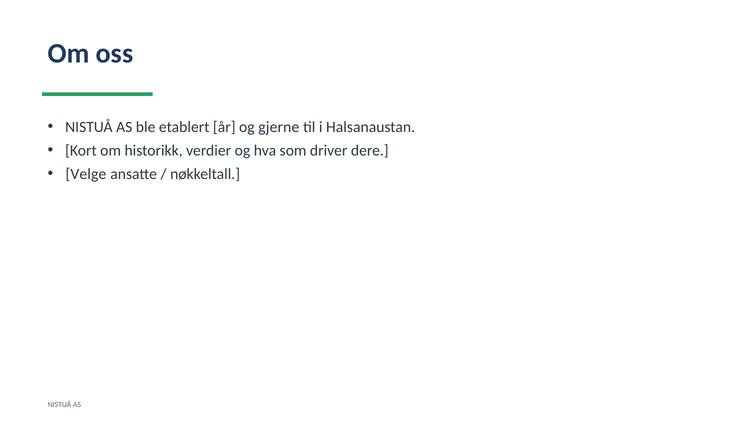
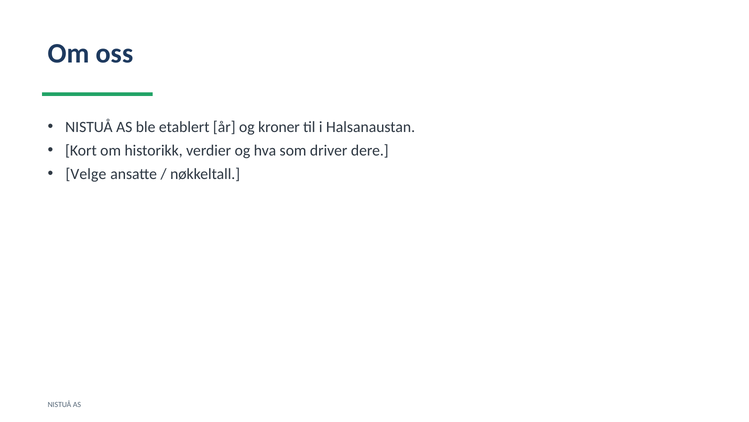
gjerne: gjerne -> kroner
